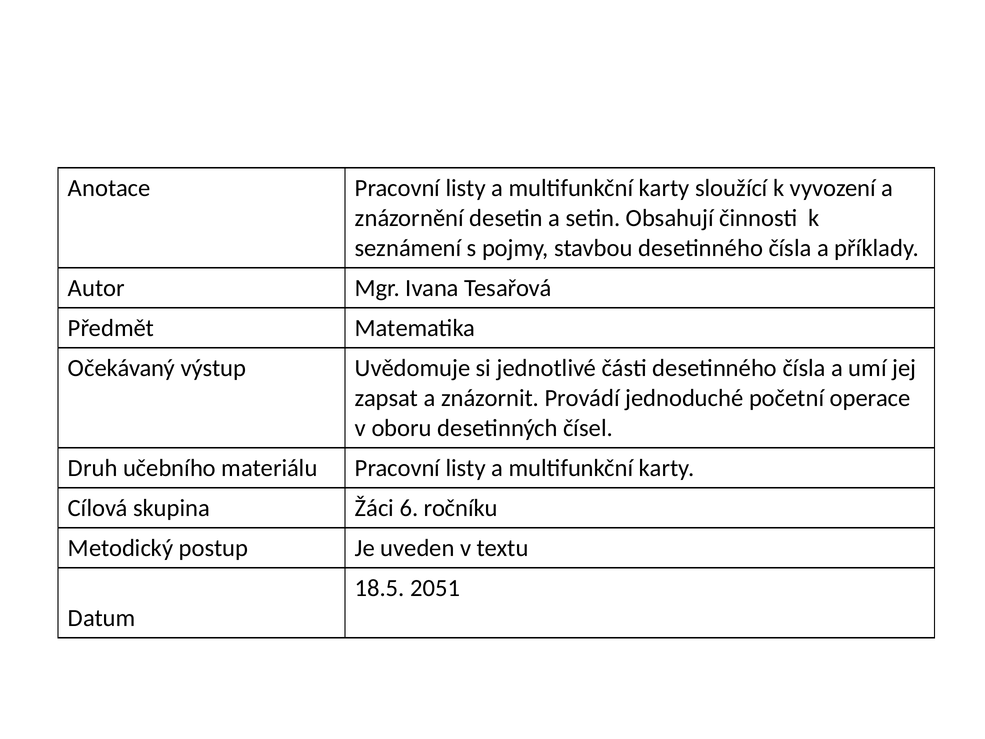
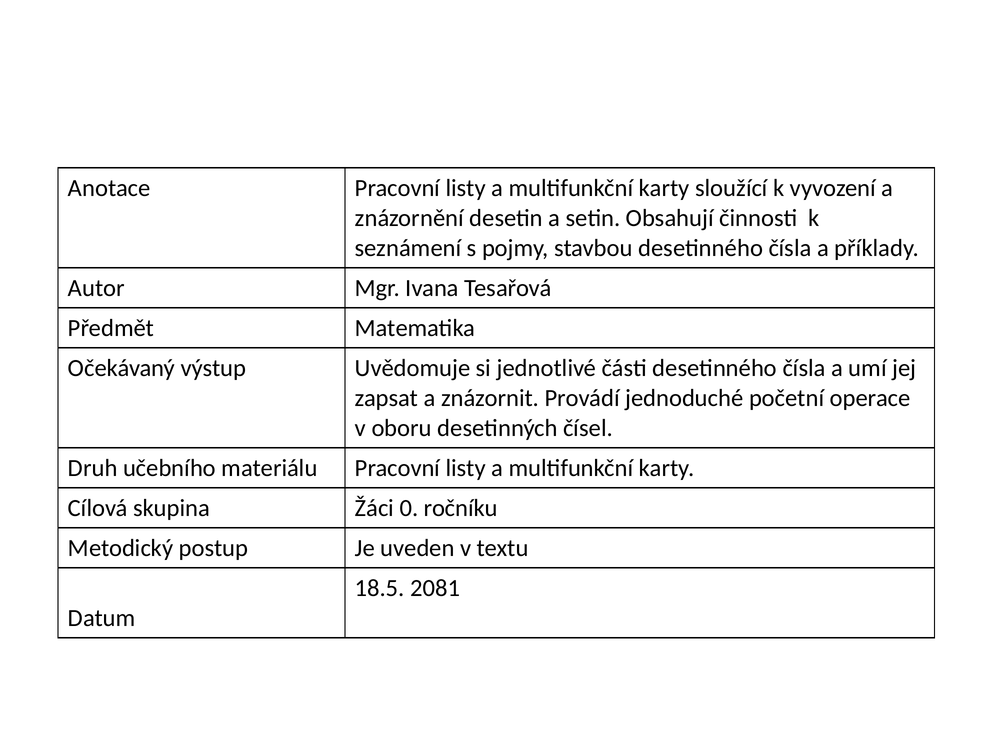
6: 6 -> 0
2051: 2051 -> 2081
